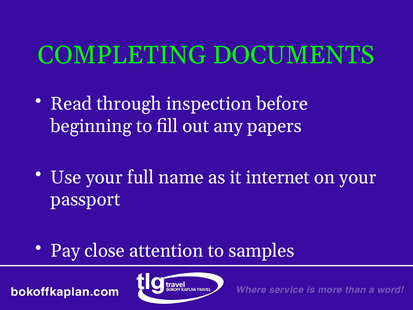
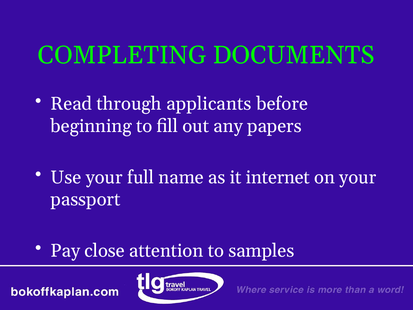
inspection: inspection -> applicants
